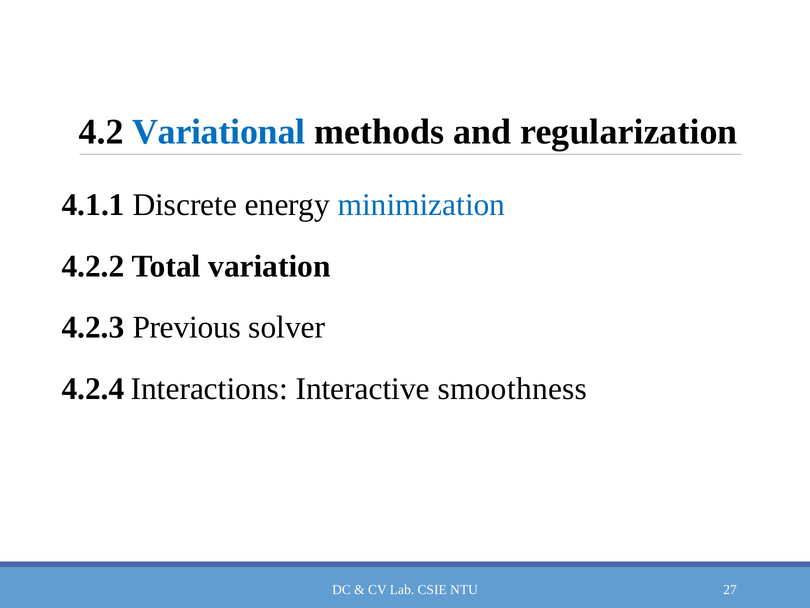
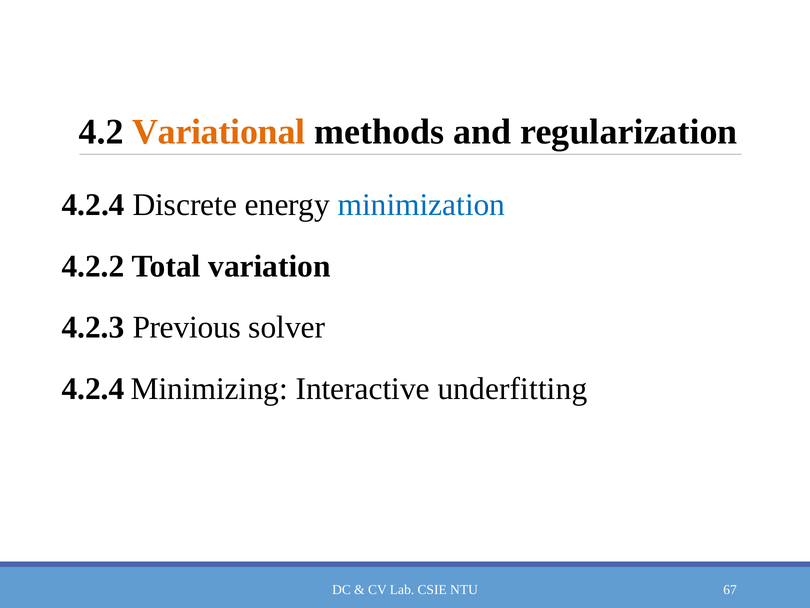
Variational colour: blue -> orange
4.1.1 at (93, 205): 4.1.1 -> 4.2.4
Interactions: Interactions -> Minimizing
smoothness: smoothness -> underfitting
27: 27 -> 67
